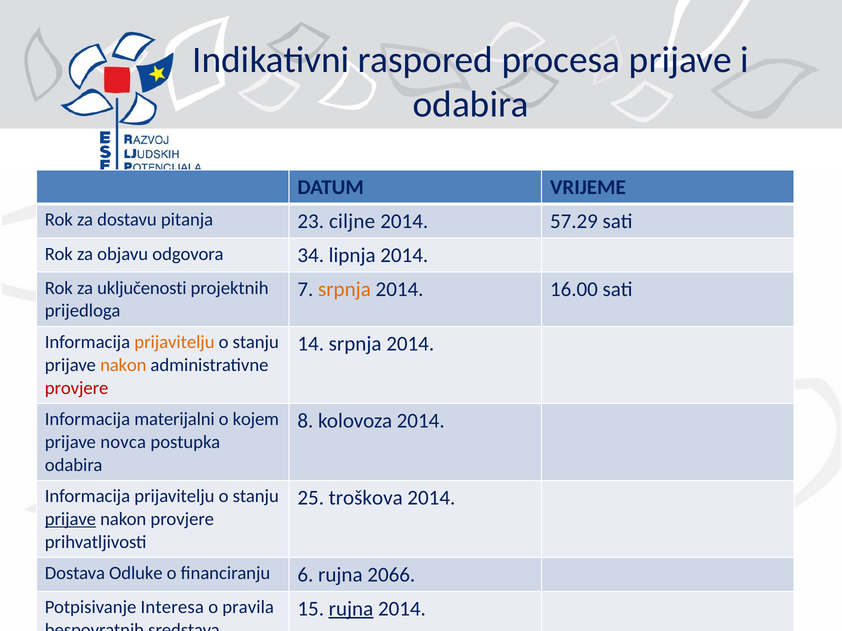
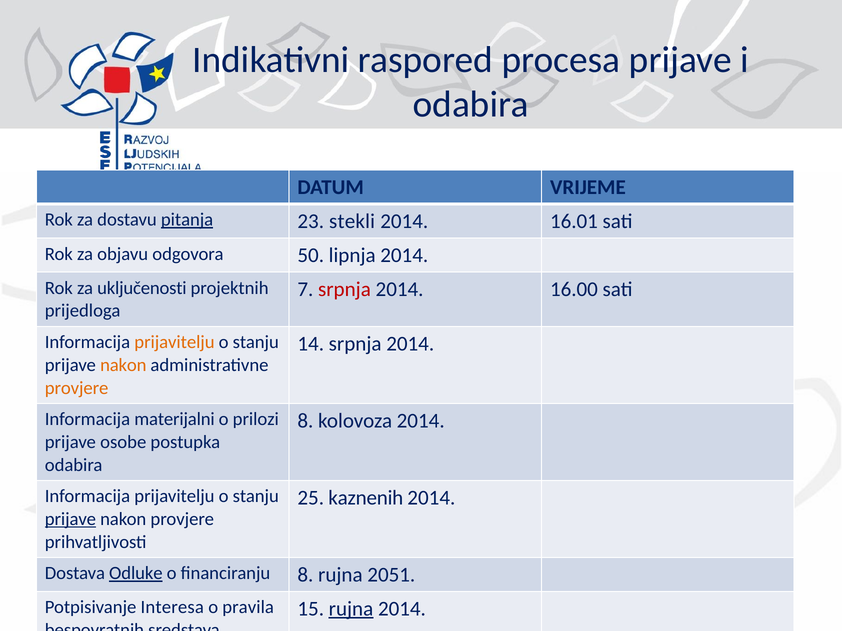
pitanja underline: none -> present
ciljne: ciljne -> stekli
57.29: 57.29 -> 16.01
34: 34 -> 50
srpnja at (344, 290) colour: orange -> red
provjere at (77, 388) colour: red -> orange
kojem: kojem -> prilozi
novca: novca -> osobe
troškova: troškova -> kaznenih
Odluke underline: none -> present
financiranju 6: 6 -> 8
2066: 2066 -> 2051
